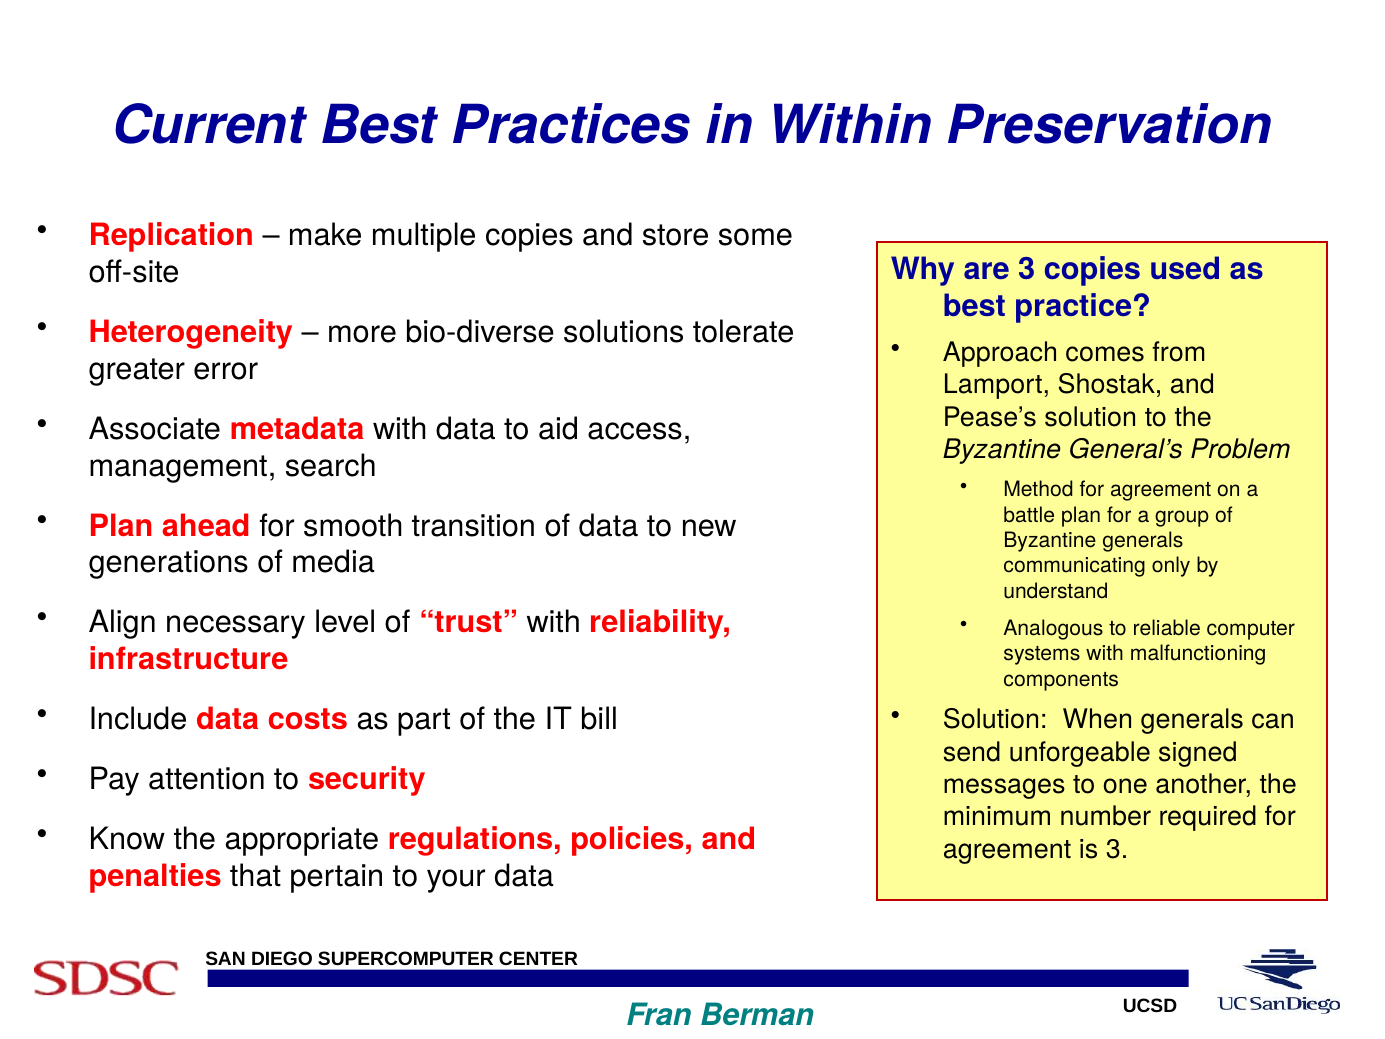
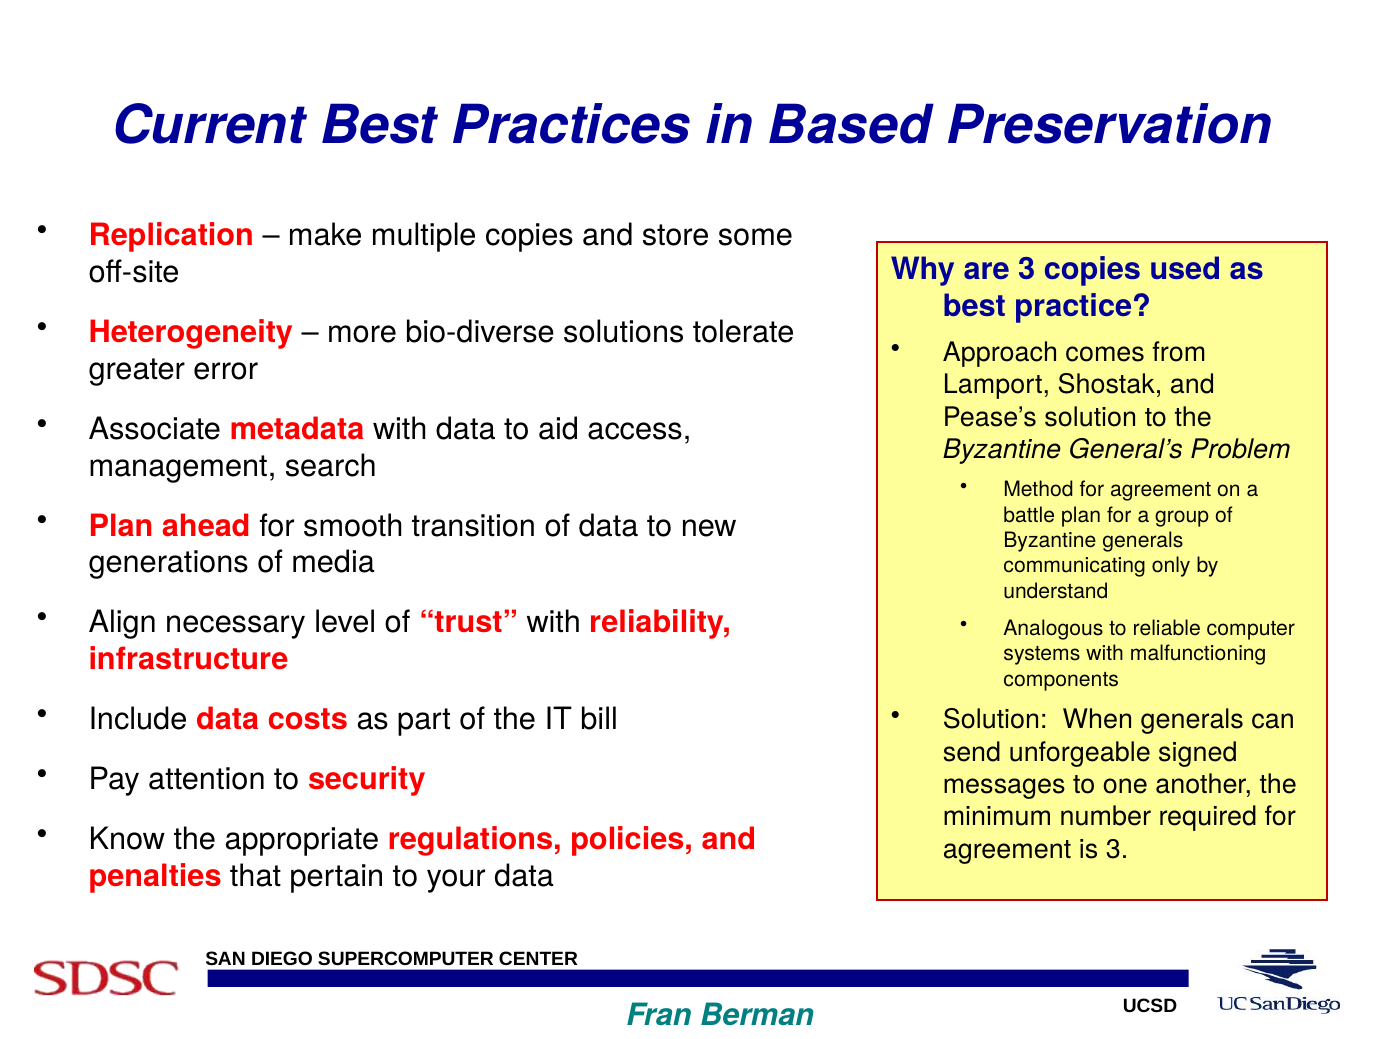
Within: Within -> Based
